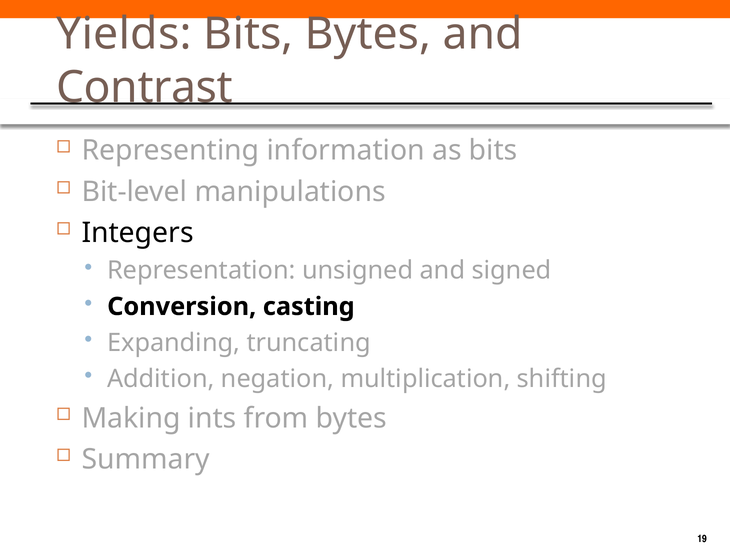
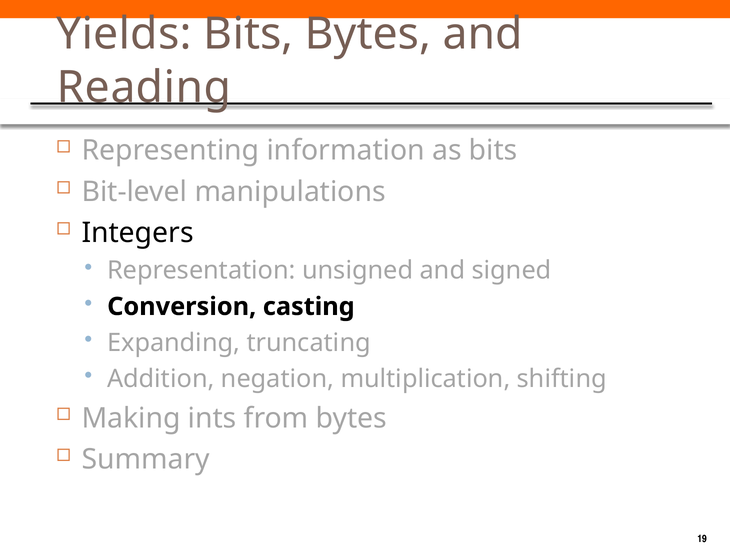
Contrast: Contrast -> Reading
